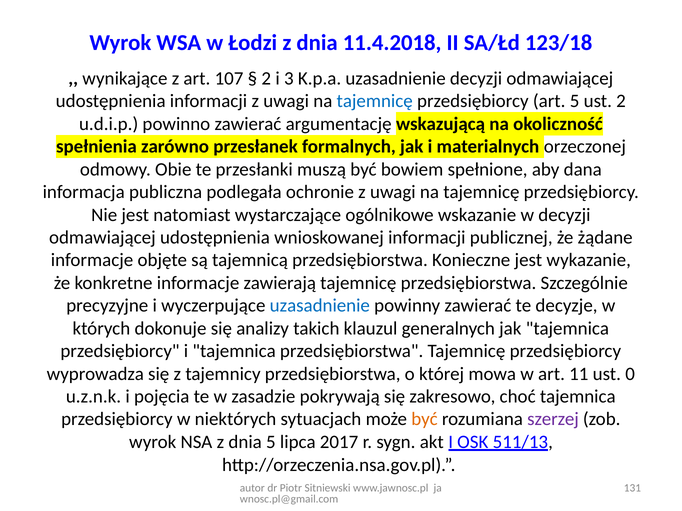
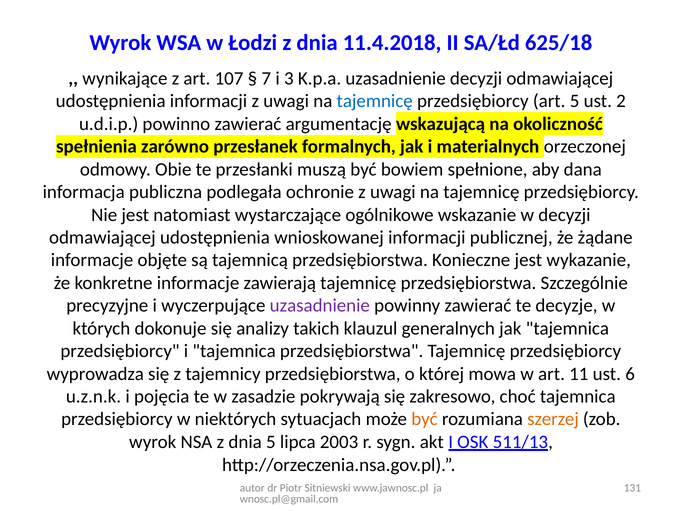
123/18: 123/18 -> 625/18
2 at (266, 79): 2 -> 7
uzasadnienie at (320, 306) colour: blue -> purple
0: 0 -> 6
szerzej colour: purple -> orange
2017: 2017 -> 2003
